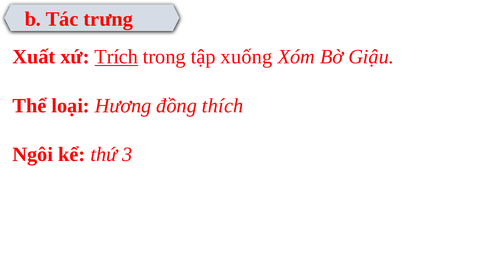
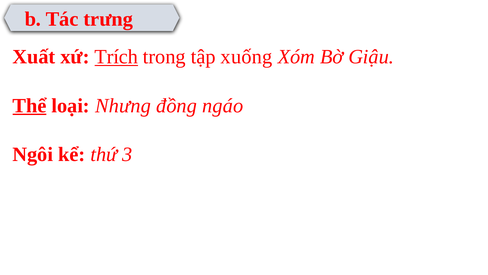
Thể underline: none -> present
Hương: Hương -> Nhưng
thích: thích -> ngáo
